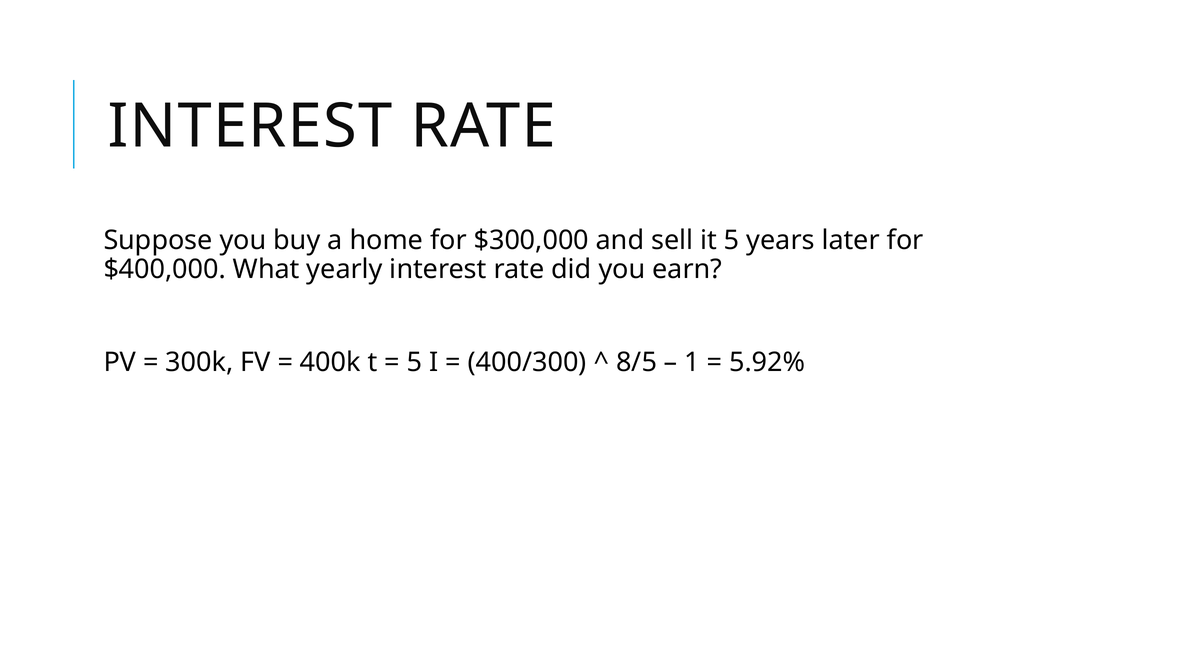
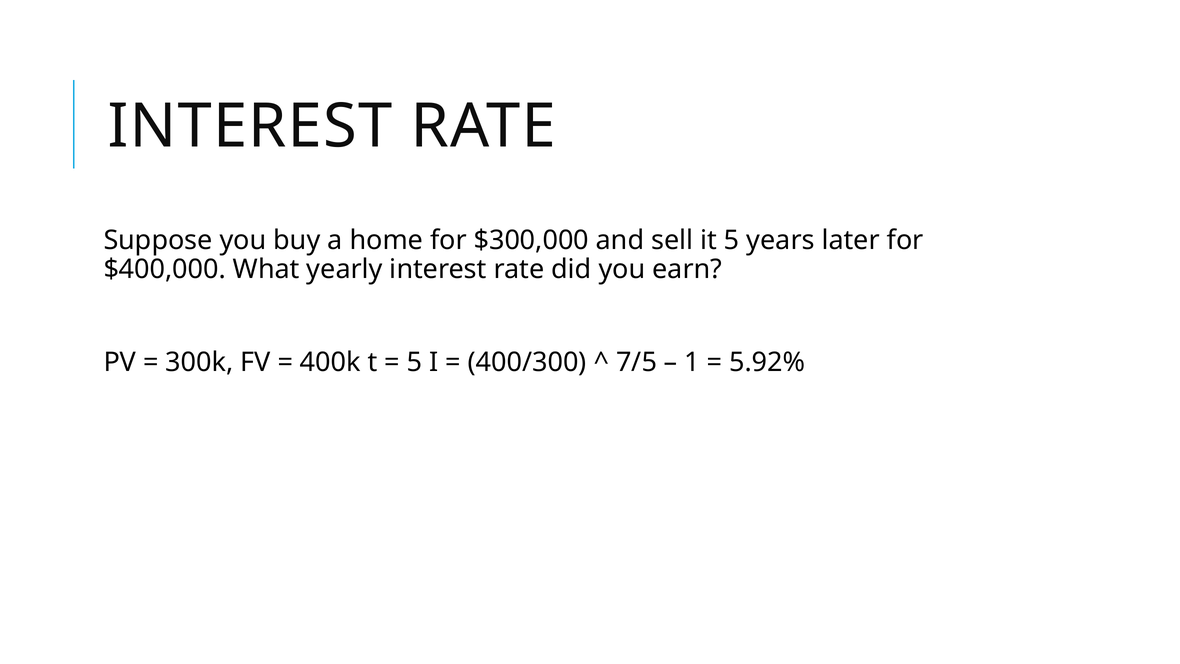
8/5: 8/5 -> 7/5
